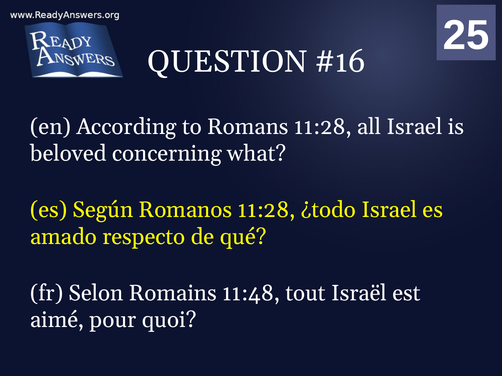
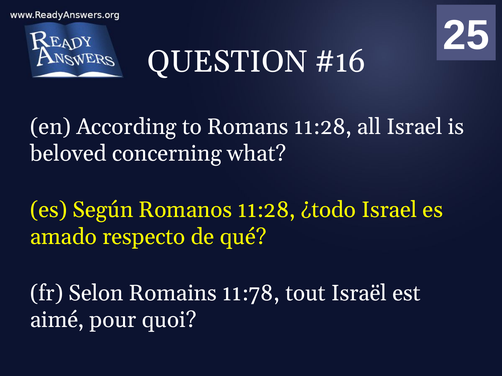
11:48: 11:48 -> 11:78
